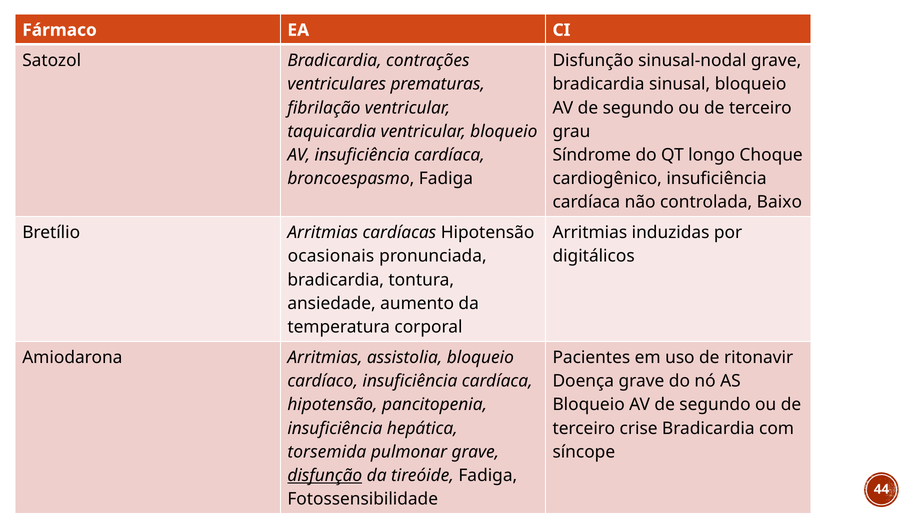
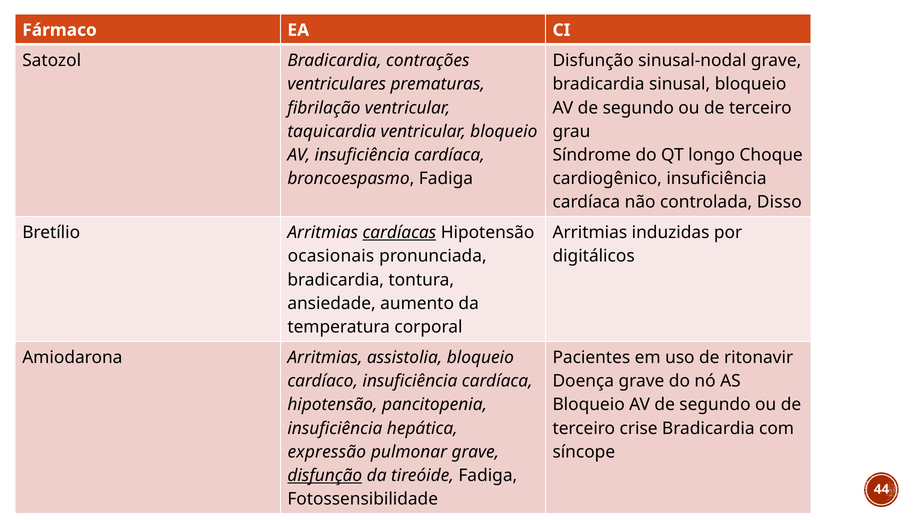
Baixo: Baixo -> Disso
cardíacas underline: none -> present
torsemida: torsemida -> expressão
